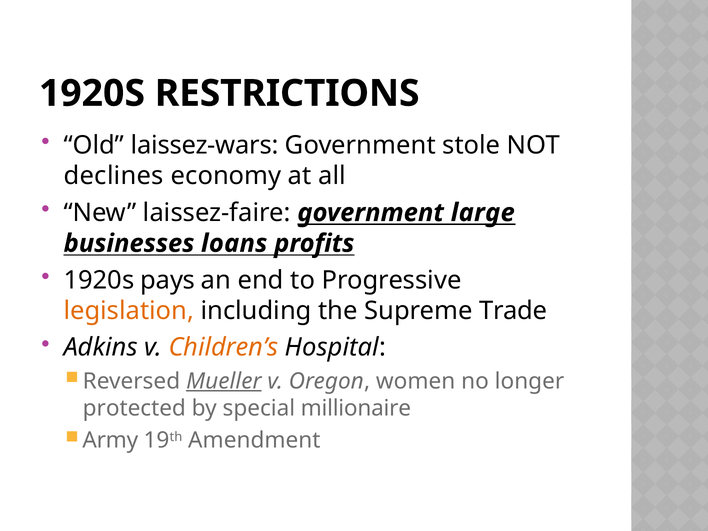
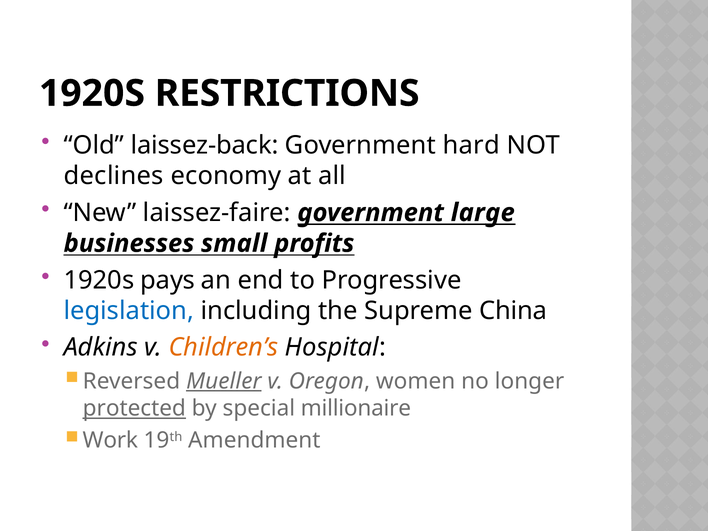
laissez-wars: laissez-wars -> laissez-back
stole: stole -> hard
loans: loans -> small
legislation colour: orange -> blue
Trade: Trade -> China
protected underline: none -> present
Army: Army -> Work
